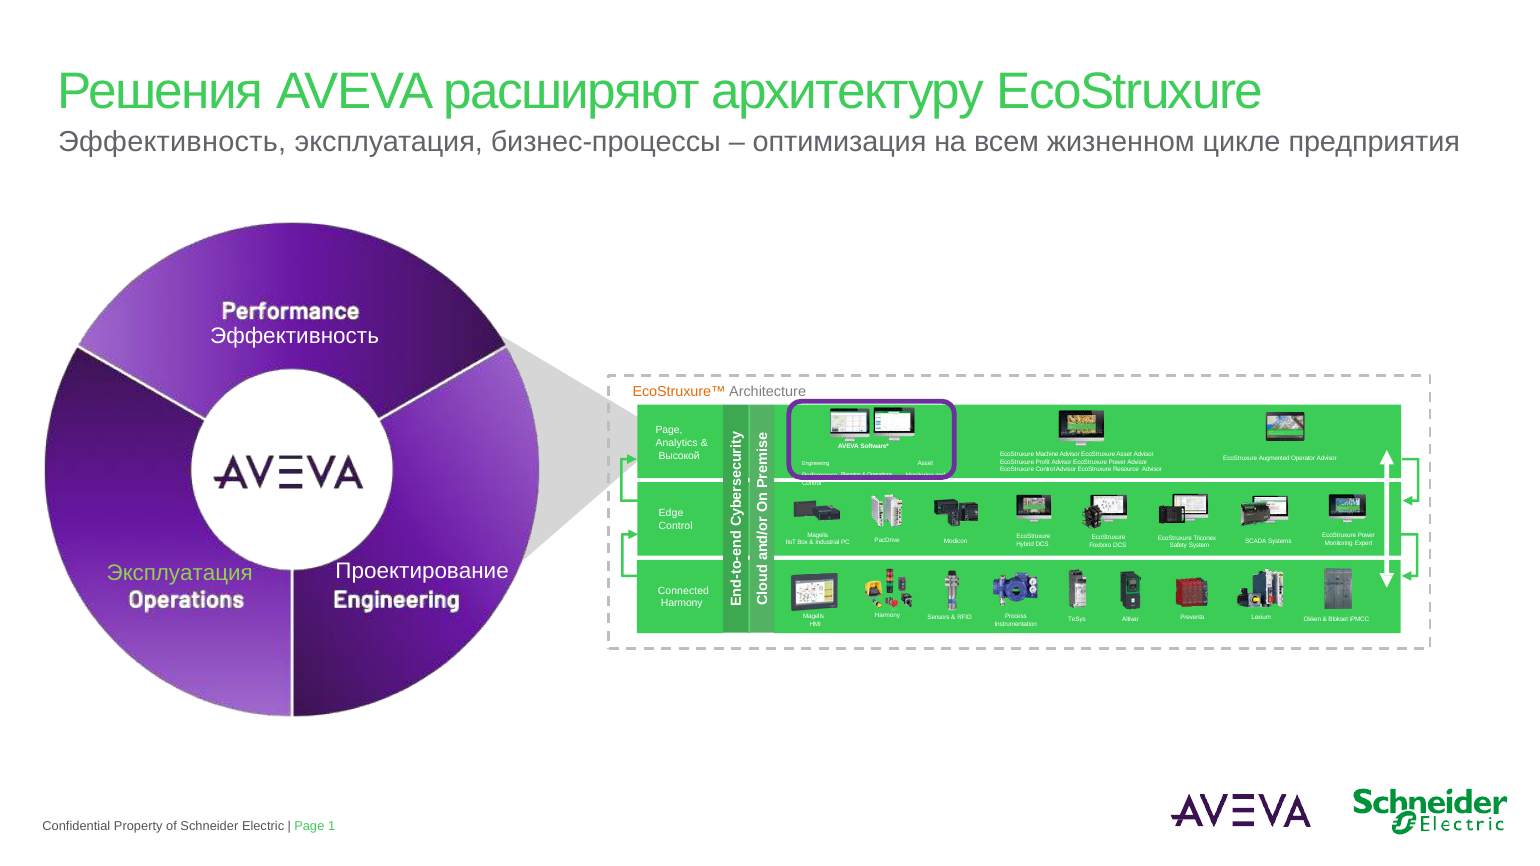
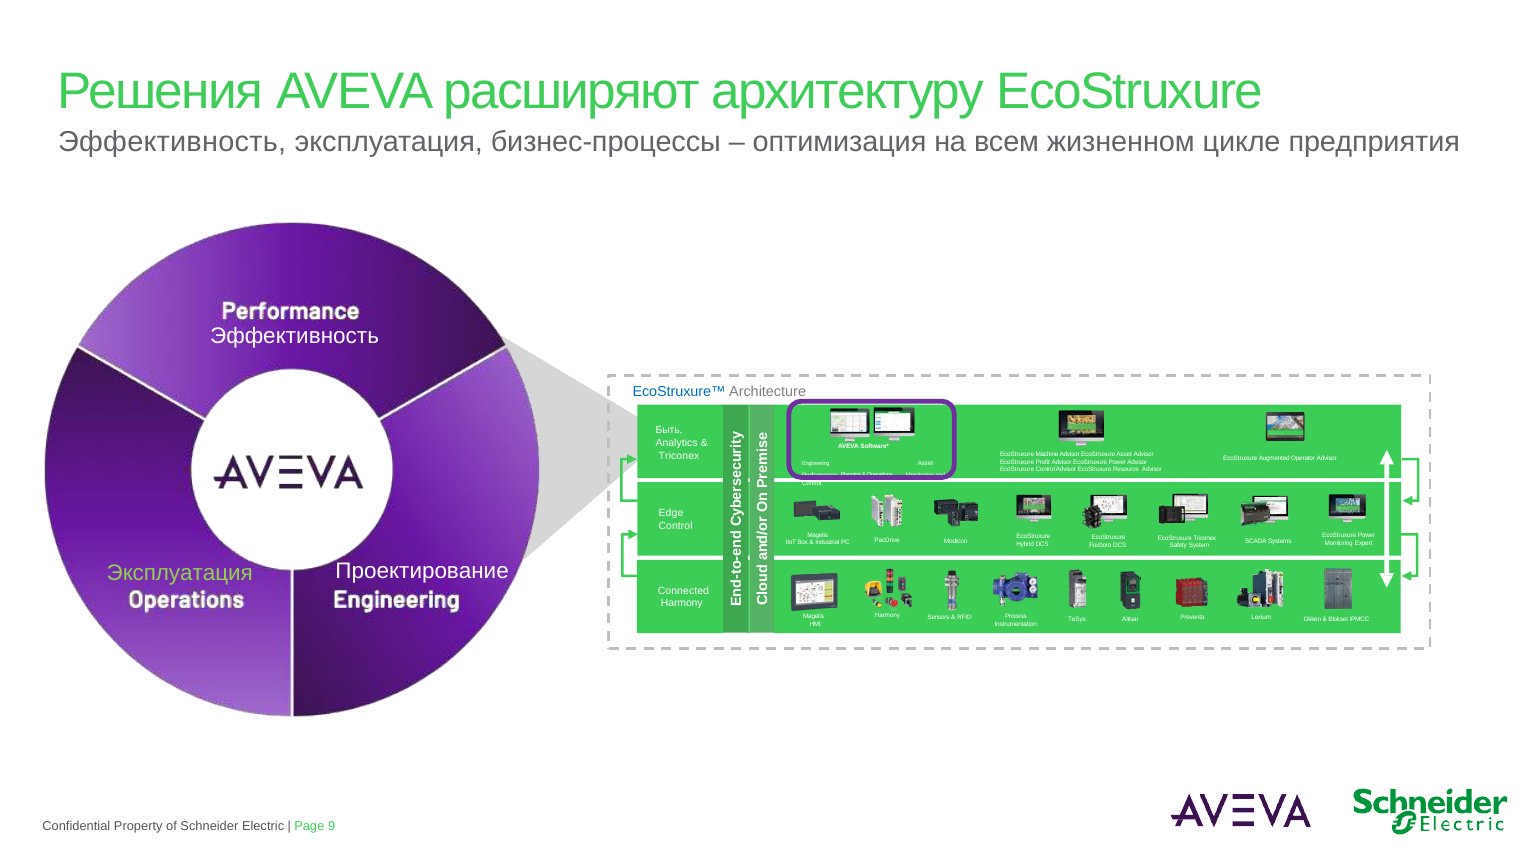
EcoStruxure™ colour: orange -> blue
Page at (669, 430): Page -> Быть
Высокой at (679, 456): Высокой -> Triconex
1: 1 -> 9
